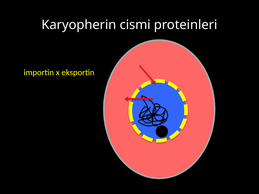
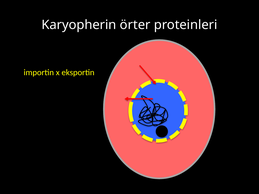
cismi: cismi -> örter
